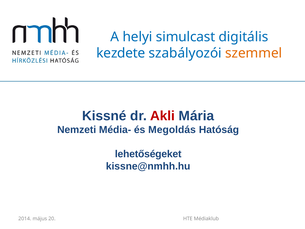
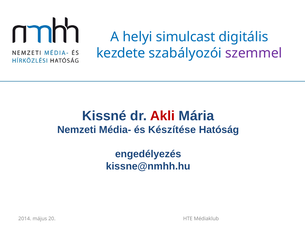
szemmel colour: orange -> purple
Megoldás: Megoldás -> Készítése
lehetőségeket: lehetőségeket -> engedélyezés
